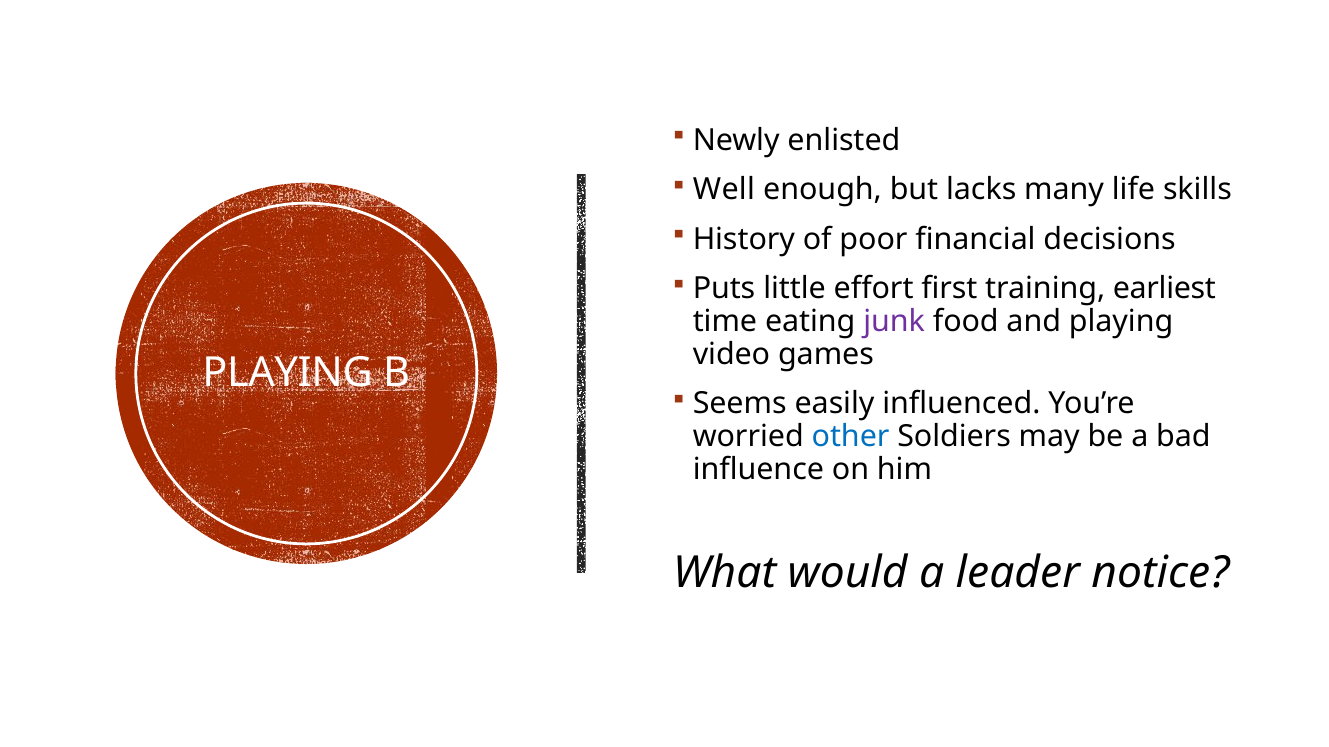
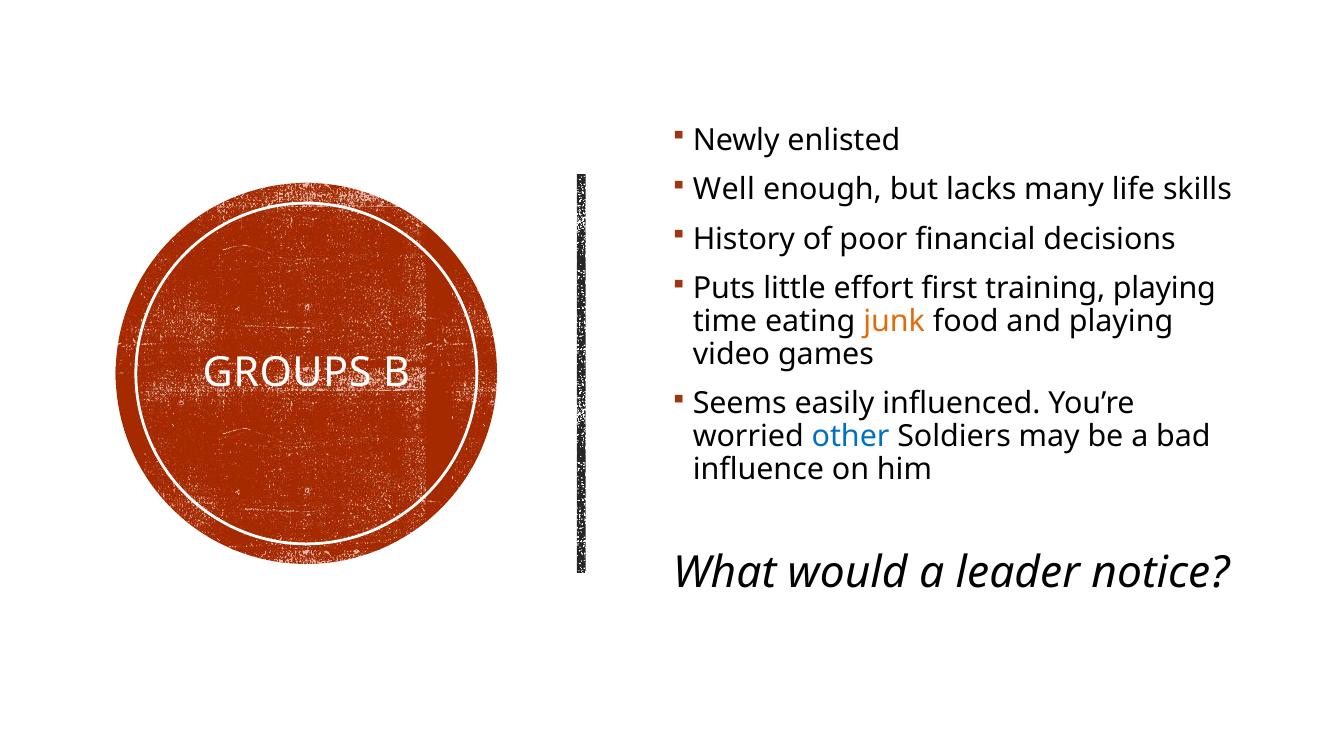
training earliest: earliest -> playing
junk colour: purple -> orange
PLAYING at (288, 373): PLAYING -> GROUPS
